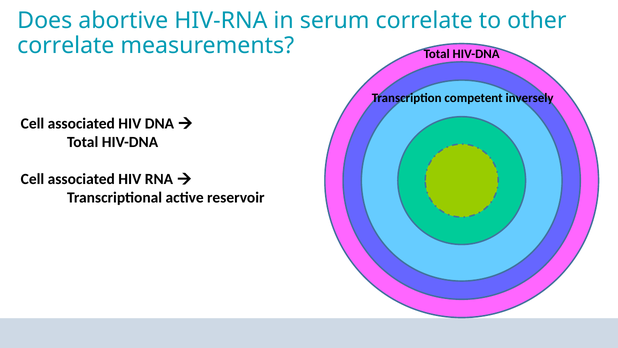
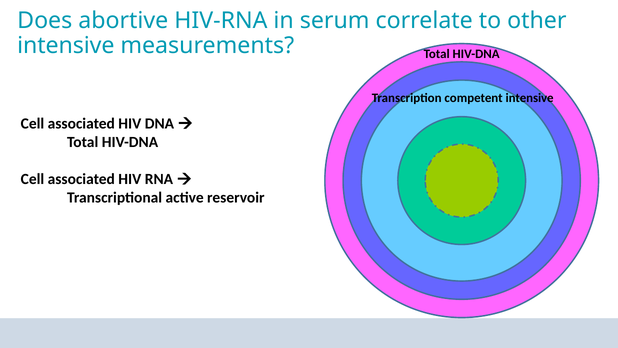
correlate at (66, 46): correlate -> intensive
competent inversely: inversely -> intensive
